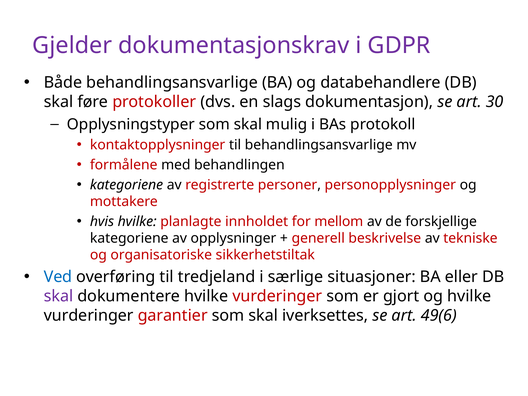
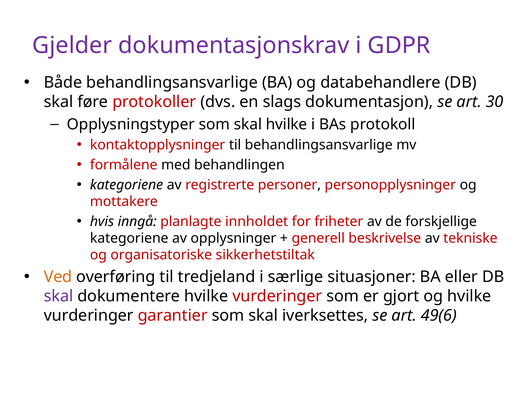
skal mulig: mulig -> hvilke
hvis hvilke: hvilke -> inngå
mellom: mellom -> friheter
Ved colour: blue -> orange
